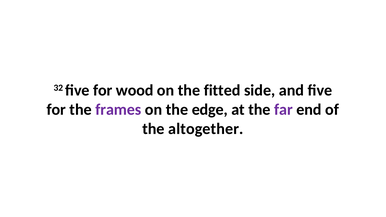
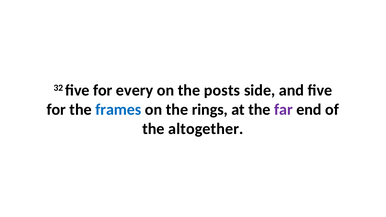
wood: wood -> every
fitted: fitted -> posts
frames colour: purple -> blue
edge: edge -> rings
